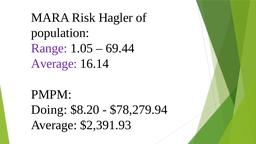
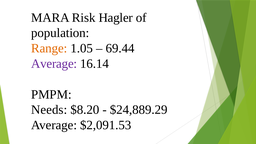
Range colour: purple -> orange
Doing: Doing -> Needs
$78,279.94: $78,279.94 -> $24,889.29
$2,391.93: $2,391.93 -> $2,091.53
